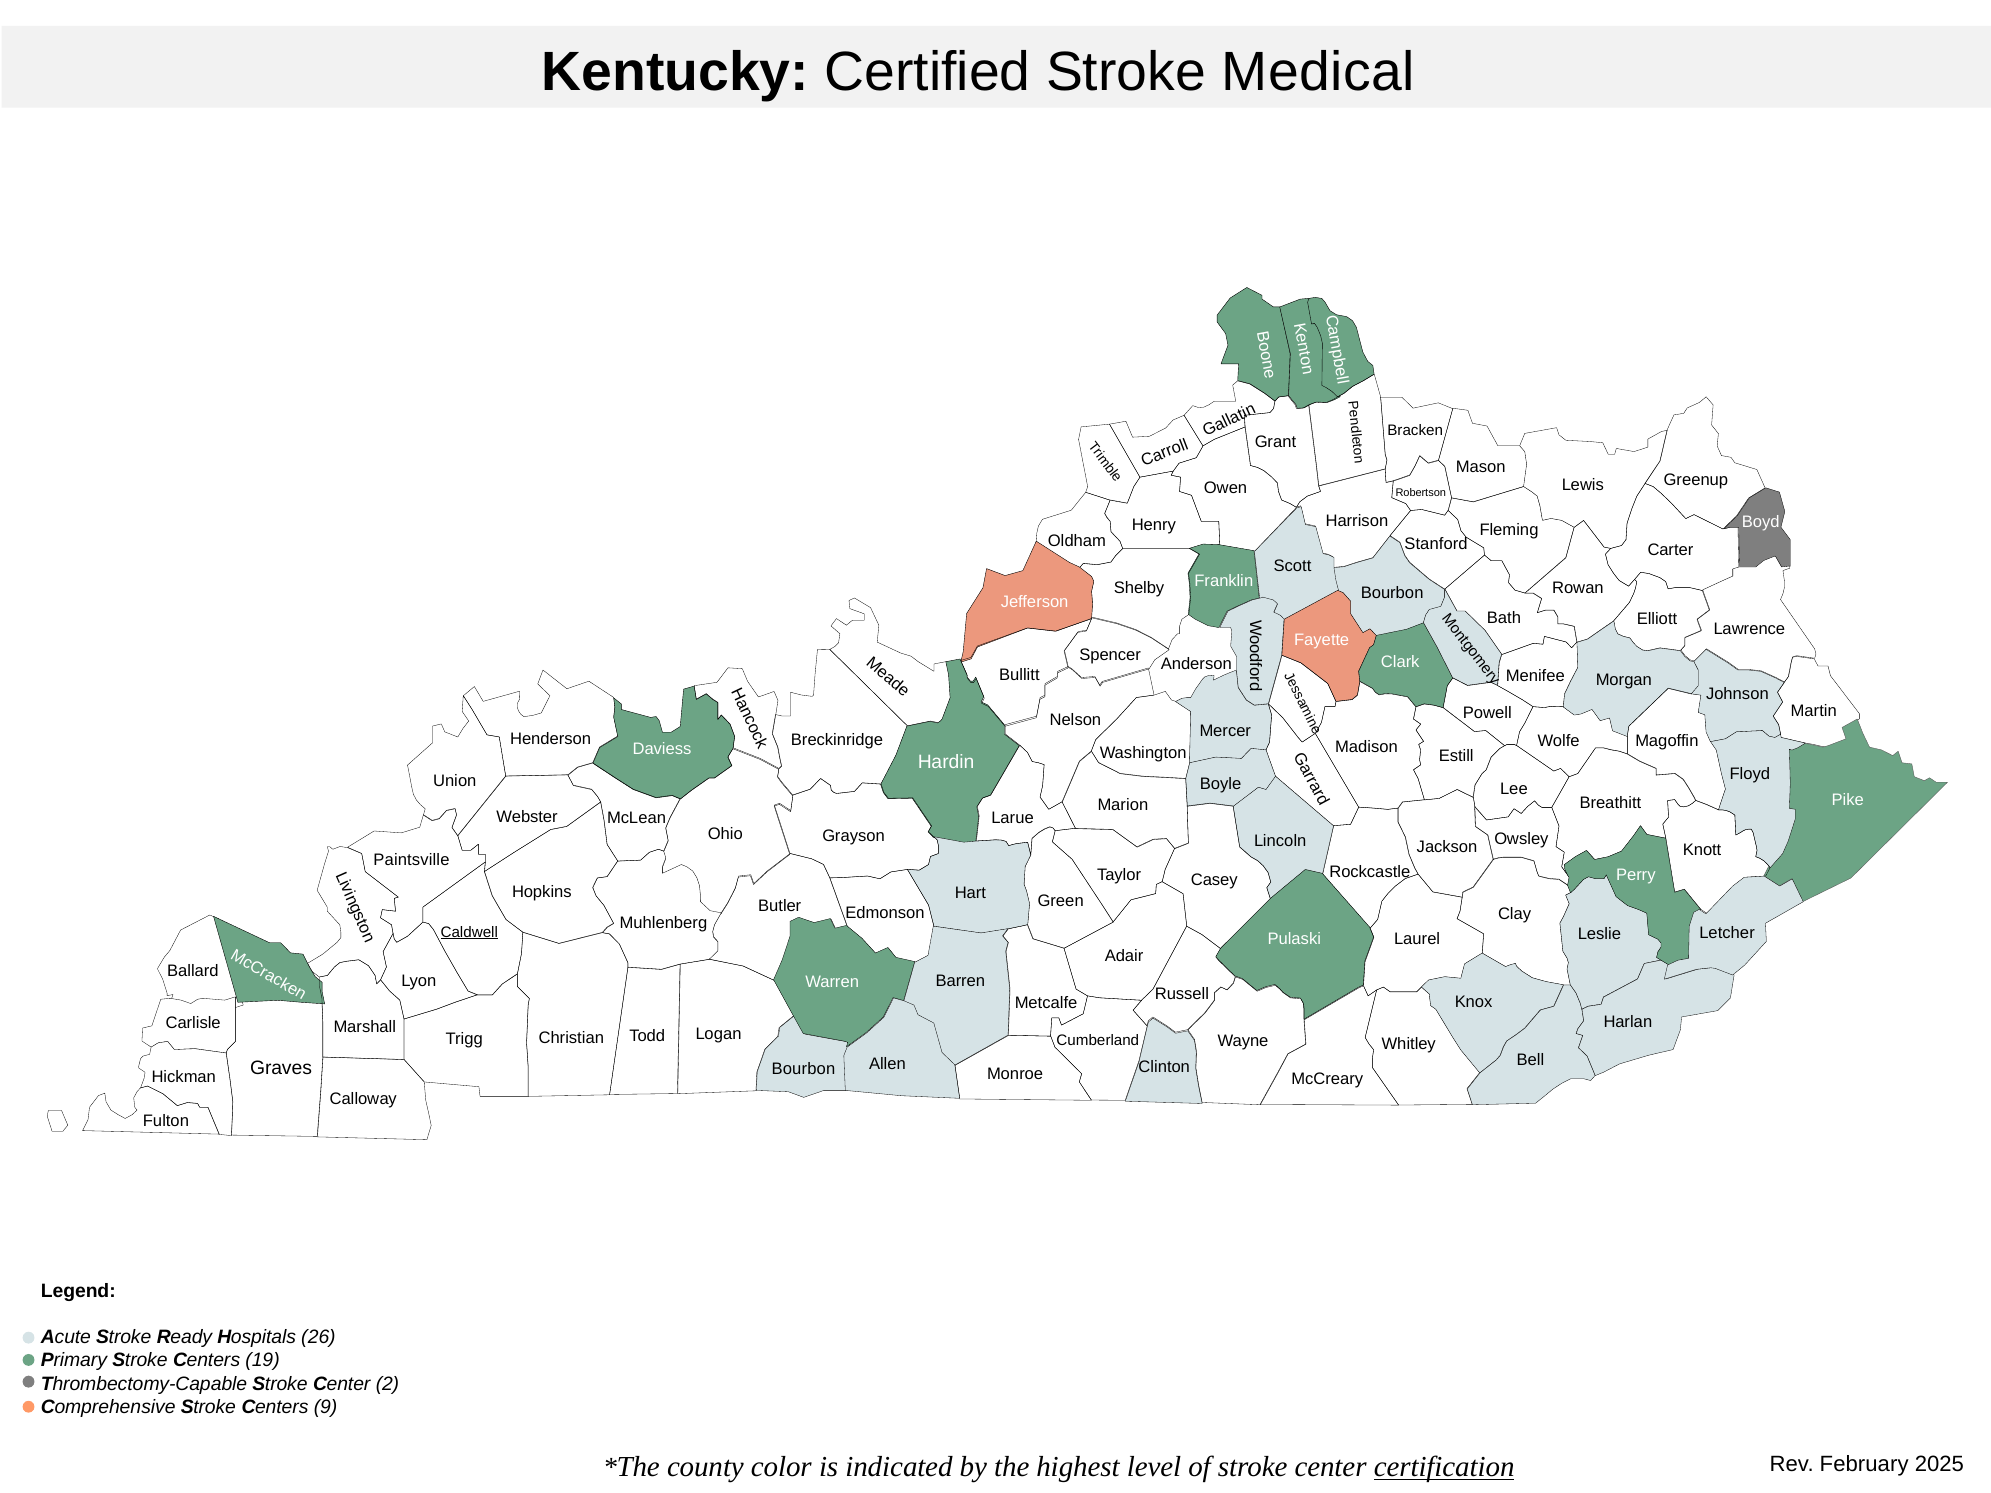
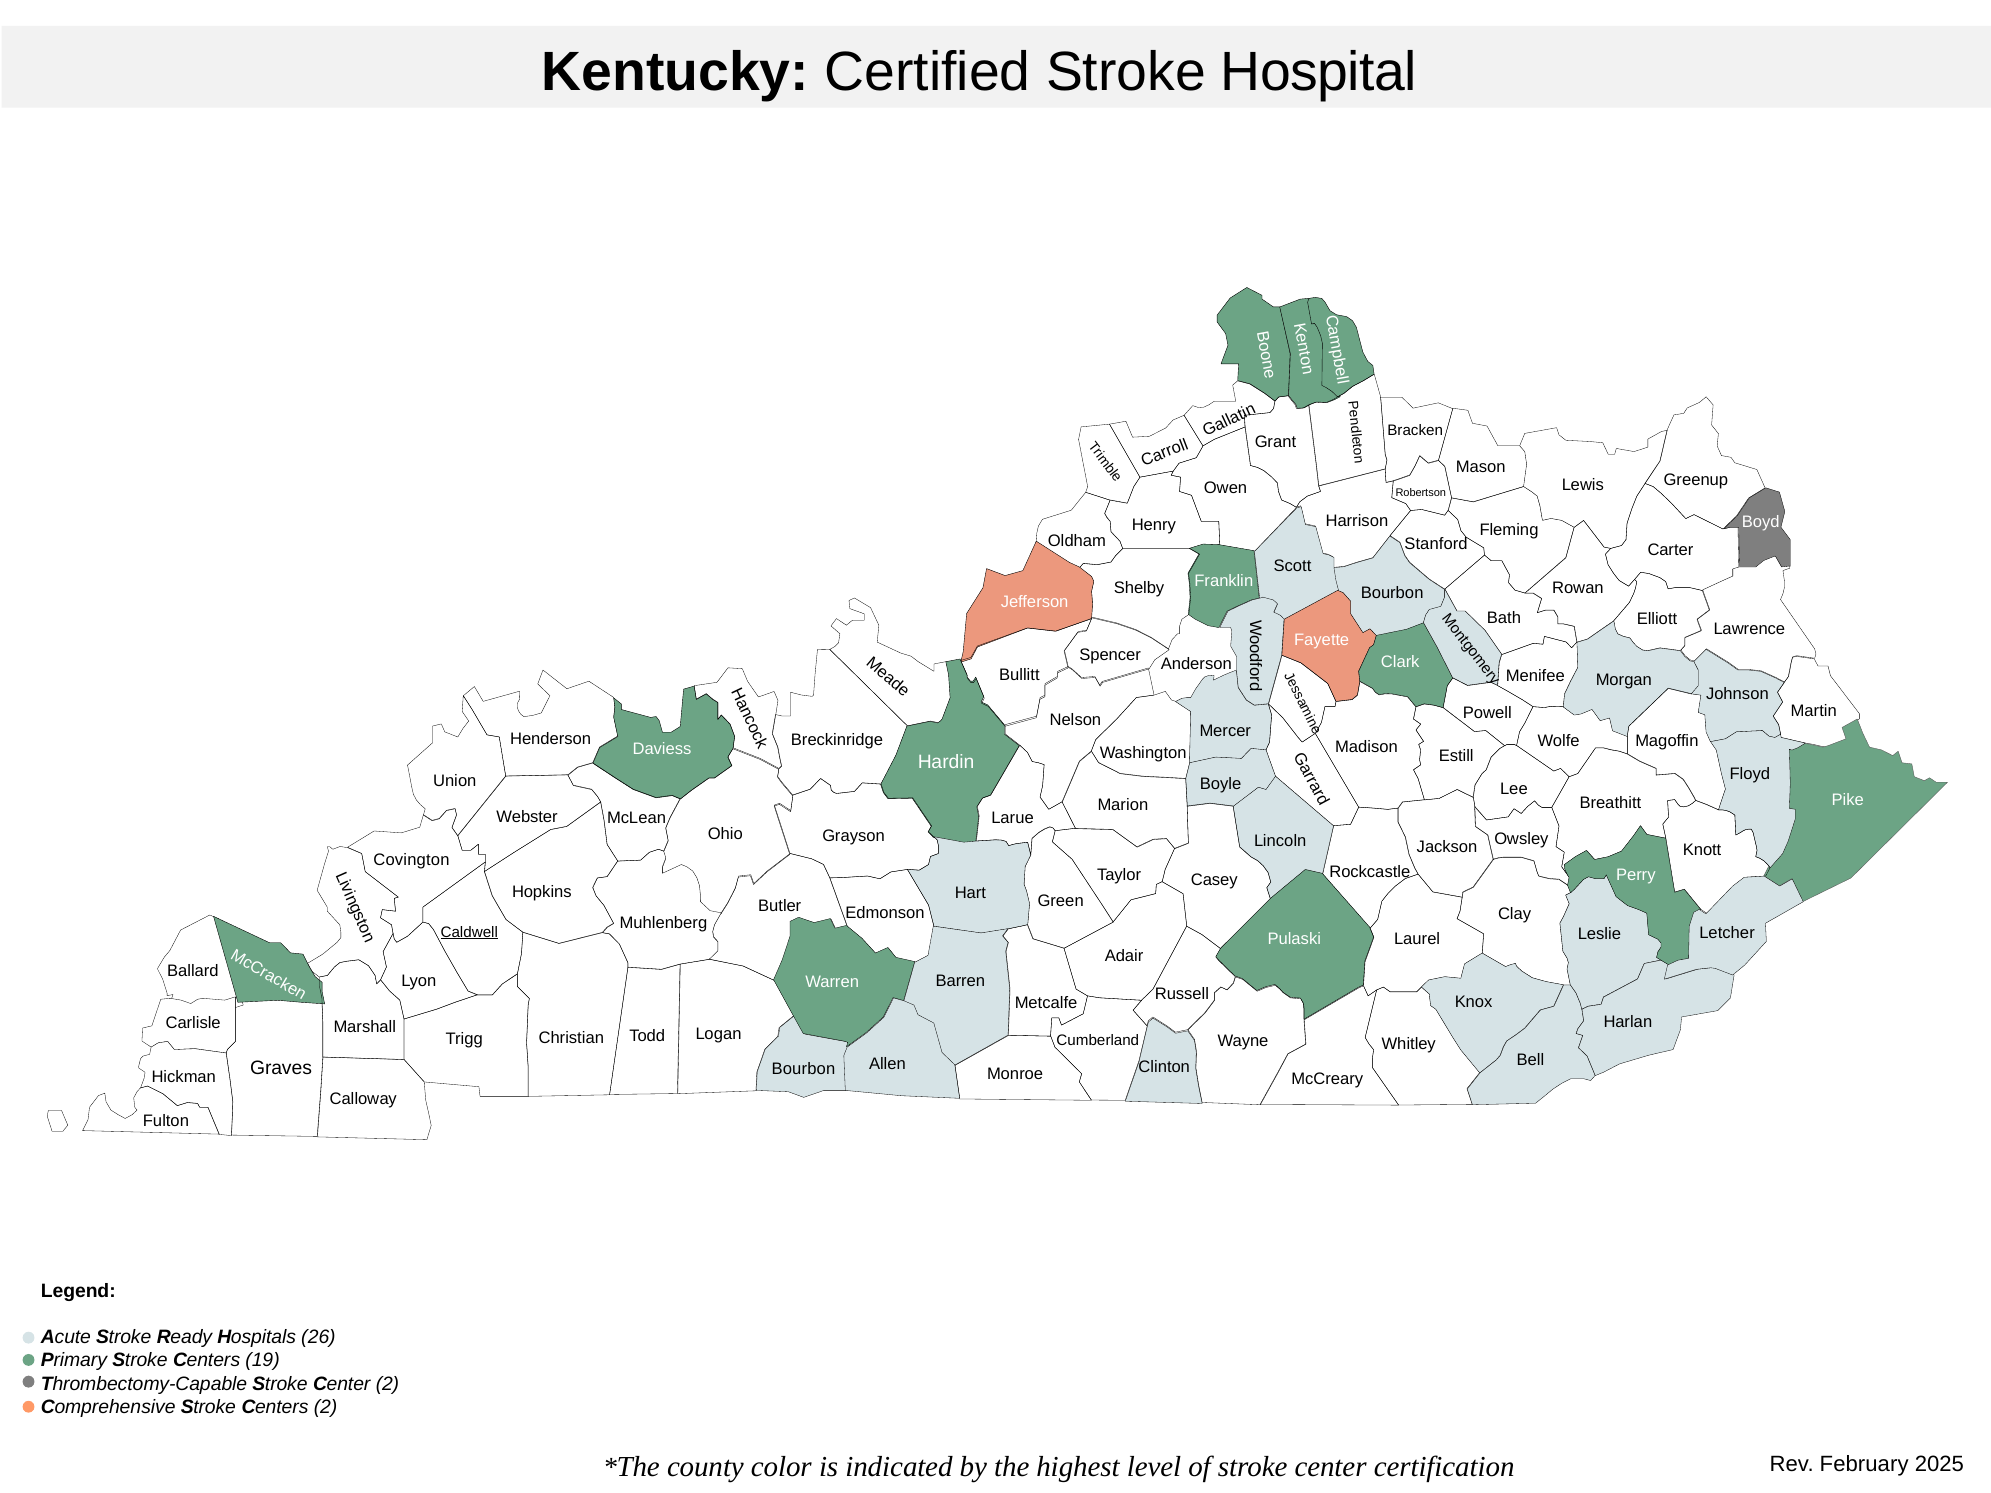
Medical: Medical -> Hospital
Paintsville: Paintsville -> Covington
Centers 9: 9 -> 2
certification underline: present -> none
